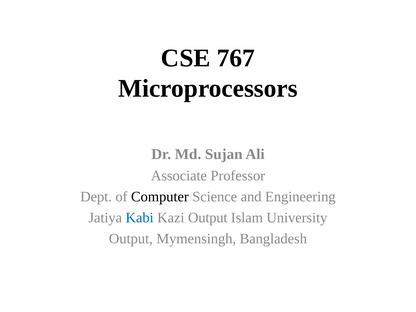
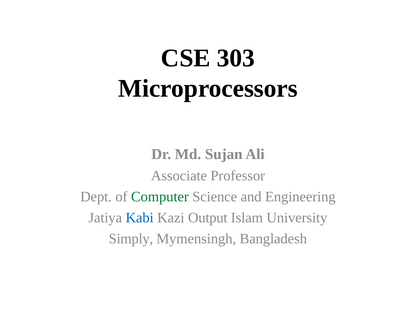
767: 767 -> 303
Computer colour: black -> green
Output at (131, 239): Output -> Simply
